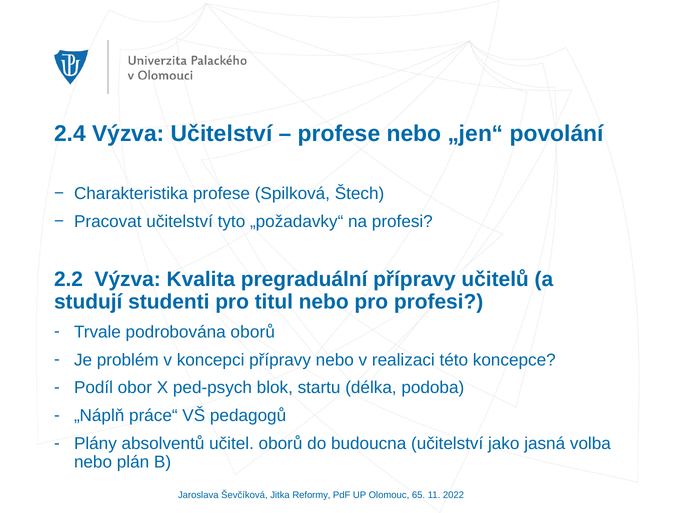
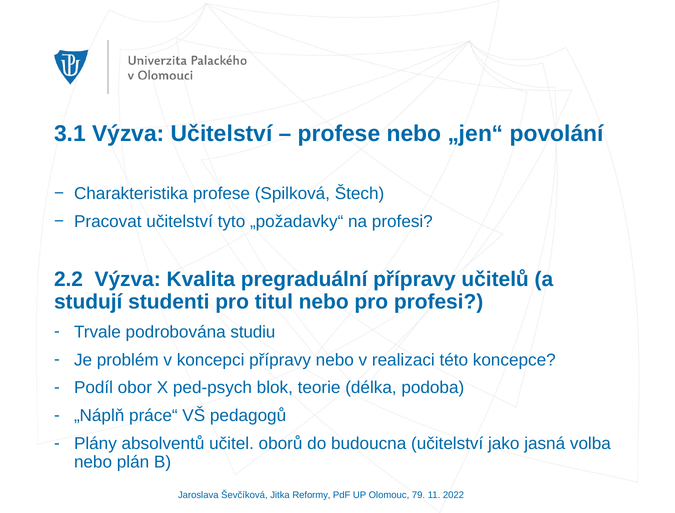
2.4: 2.4 -> 3.1
podrobována oborů: oborů -> studiu
startu: startu -> teorie
65: 65 -> 79
